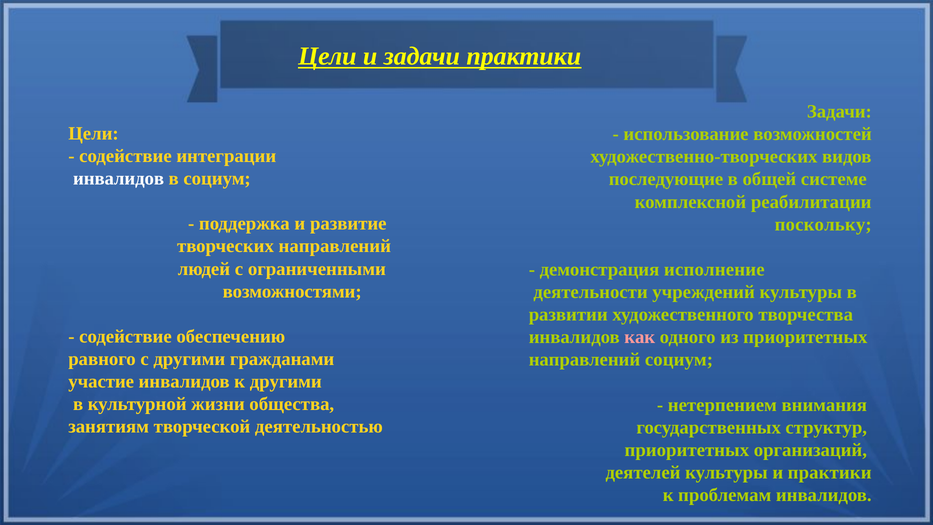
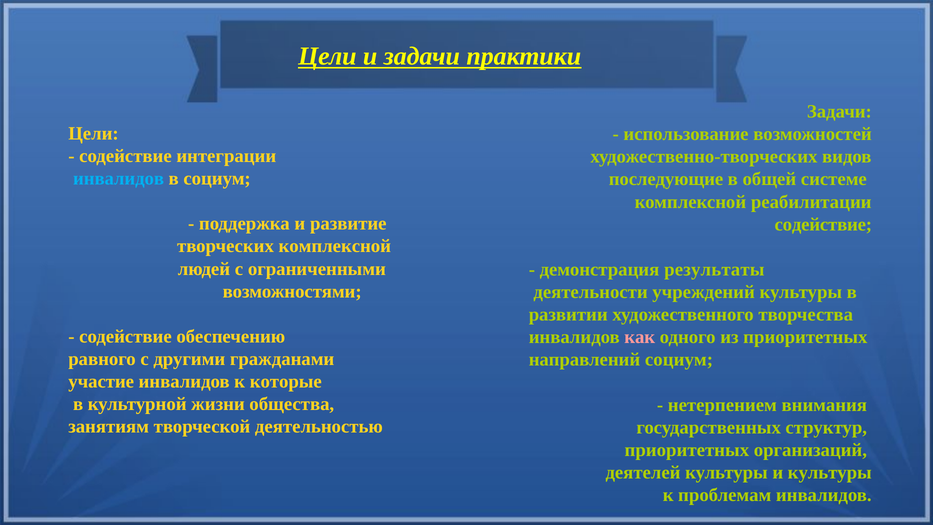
инвалидов at (119, 179) colour: white -> light blue
поскольку at (823, 224): поскольку -> содействие
творческих направлений: направлений -> комплексной
исполнение: исполнение -> результаты
к другими: другими -> которые
и практики: практики -> культуры
